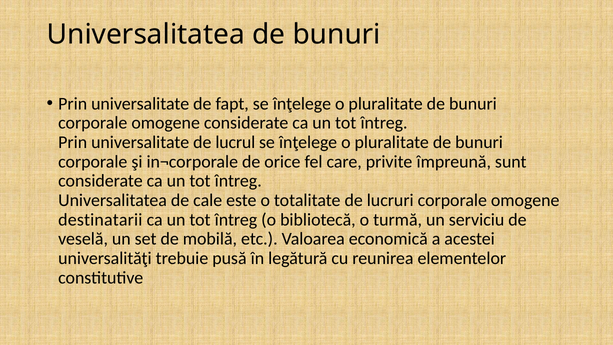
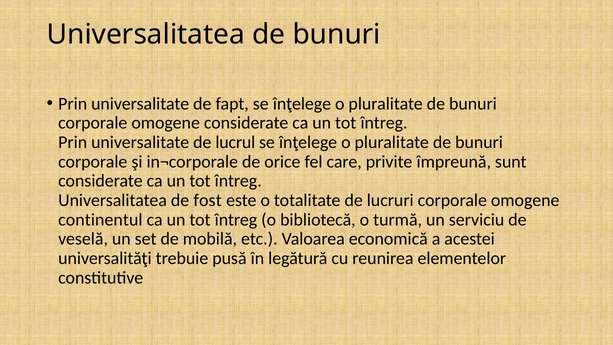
cale: cale -> fost
destinatarii: destinatarii -> continentul
